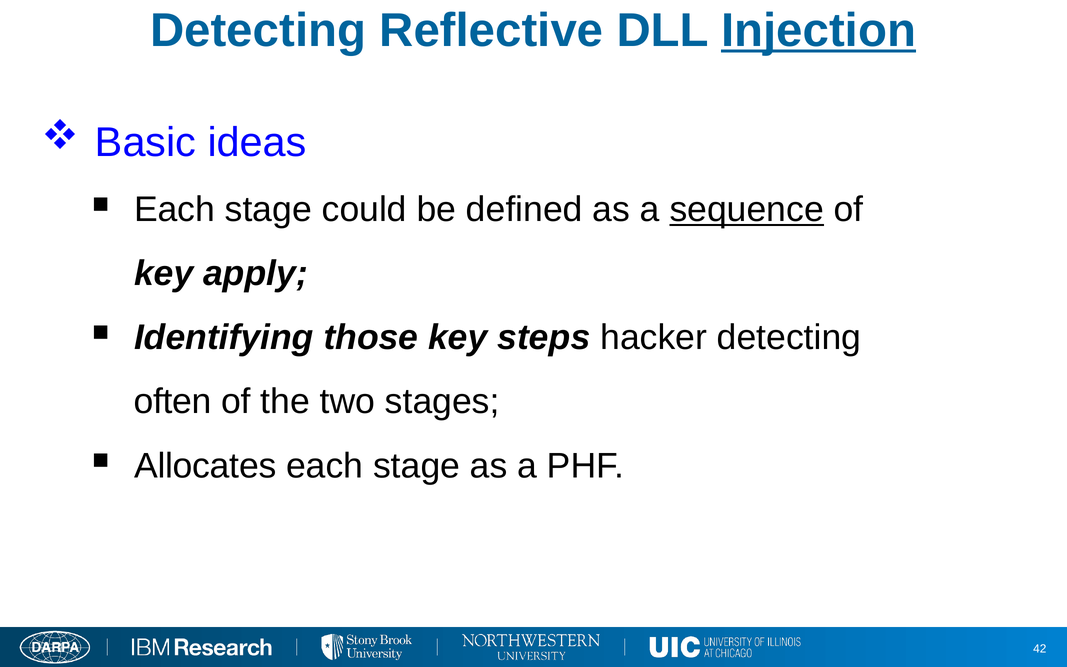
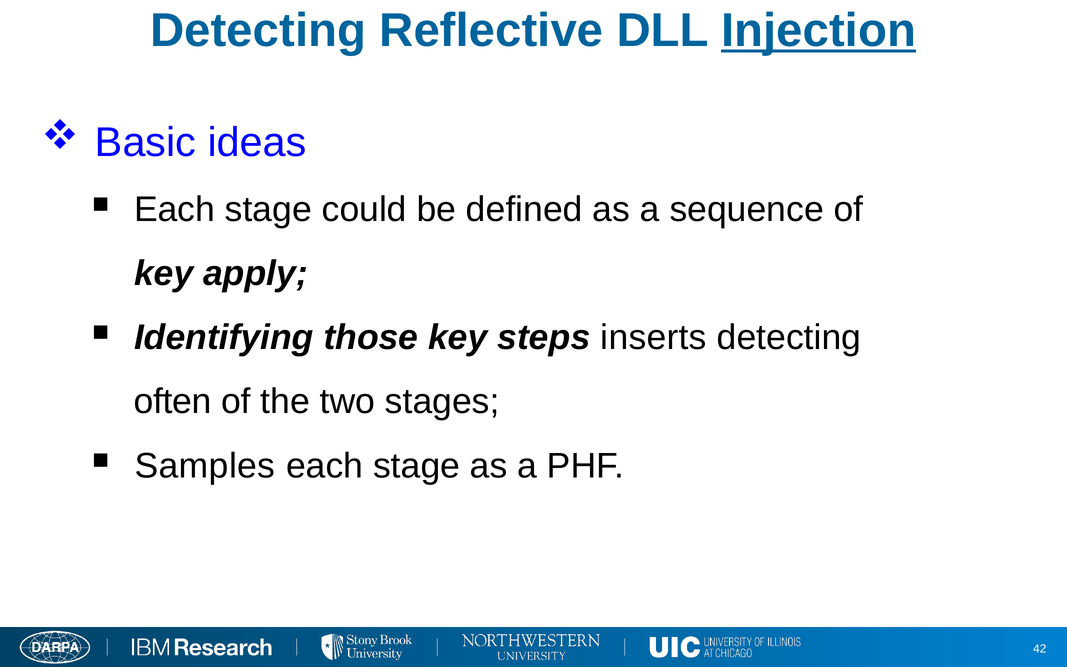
sequence underline: present -> none
hacker: hacker -> inserts
Allocates: Allocates -> Samples
